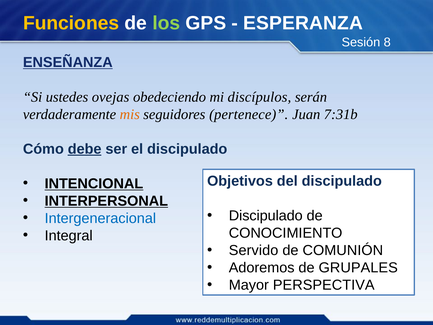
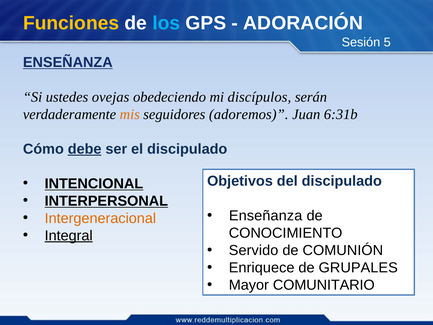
los colour: light green -> light blue
ESPERANZA: ESPERANZA -> ADORACIÓN
8: 8 -> 5
pertenece: pertenece -> adoremos
7:31b: 7:31b -> 6:31b
Discipulado at (266, 216): Discipulado -> Enseñanza
Intergeneracional colour: blue -> orange
Integral underline: none -> present
Adoremos: Adoremos -> Enriquece
PERSPECTIVA: PERSPECTIVA -> COMUNITARIO
